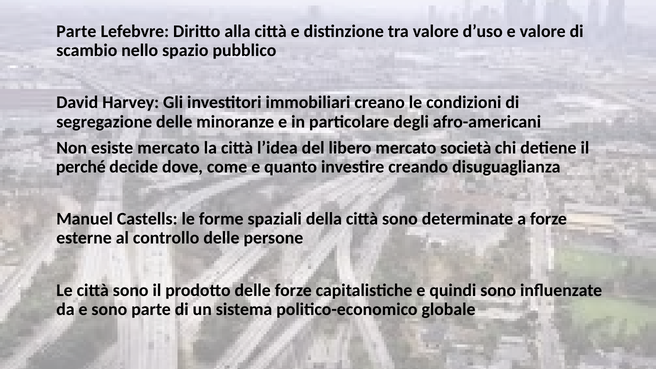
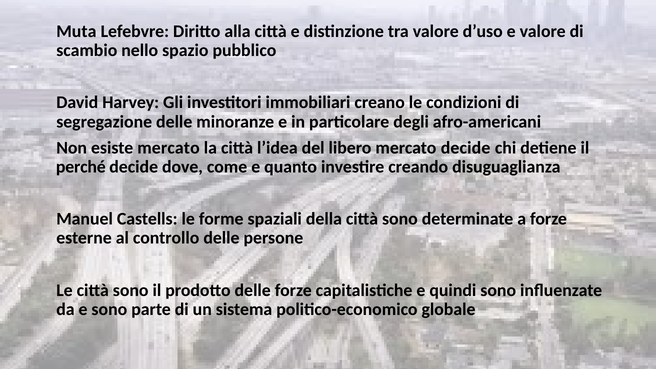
Parte at (76, 31): Parte -> Muta
mercato società: società -> decide
